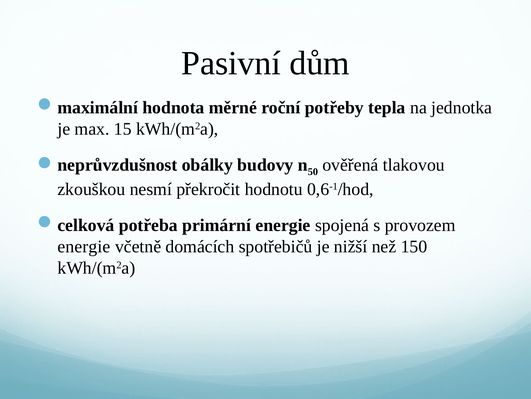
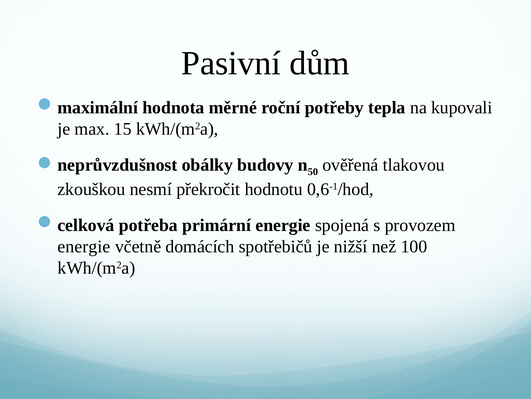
jednotka: jednotka -> kupovali
150: 150 -> 100
